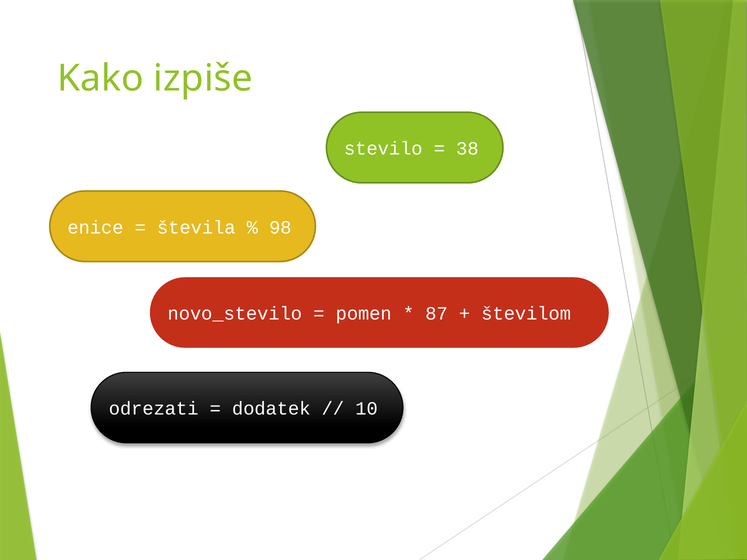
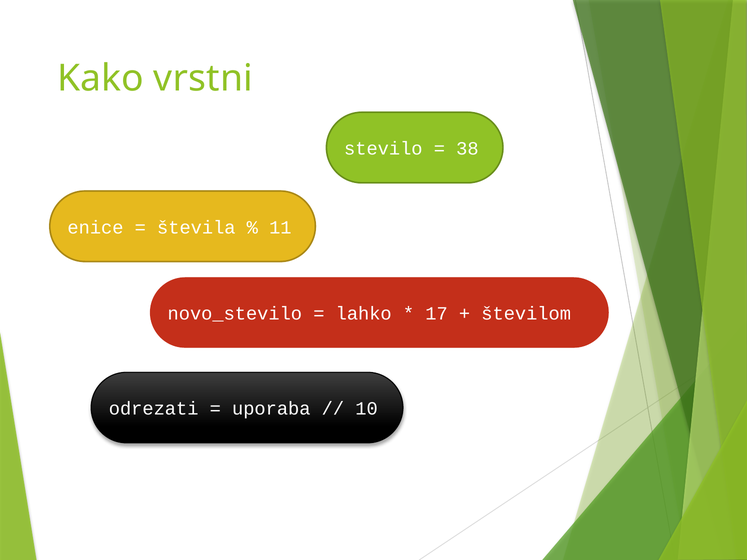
izpiše: izpiše -> vrstni
98: 98 -> 11
pomen: pomen -> lahko
87: 87 -> 17
dodatek: dodatek -> uporaba
